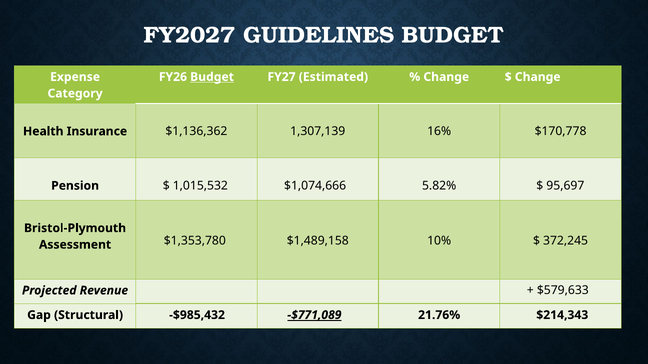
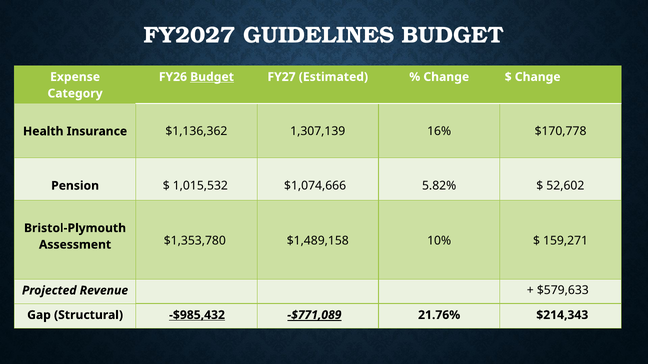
95,697: 95,697 -> 52,602
372,245: 372,245 -> 159,271
-$985,432 underline: none -> present
